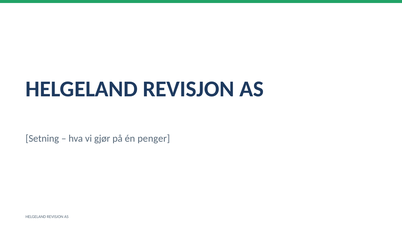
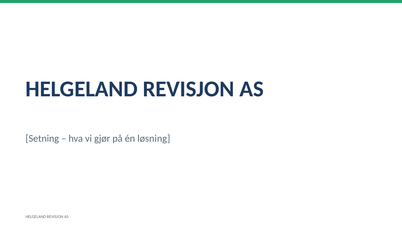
penger: penger -> løsning
